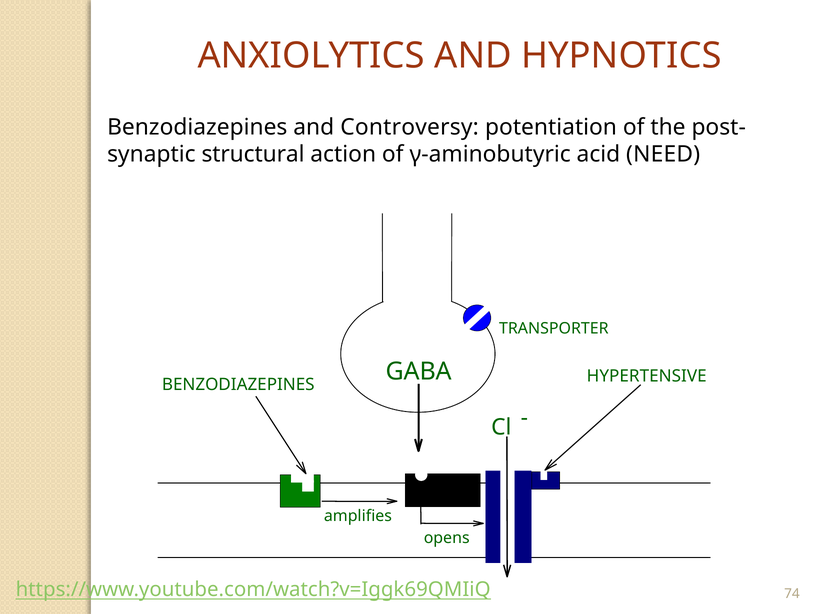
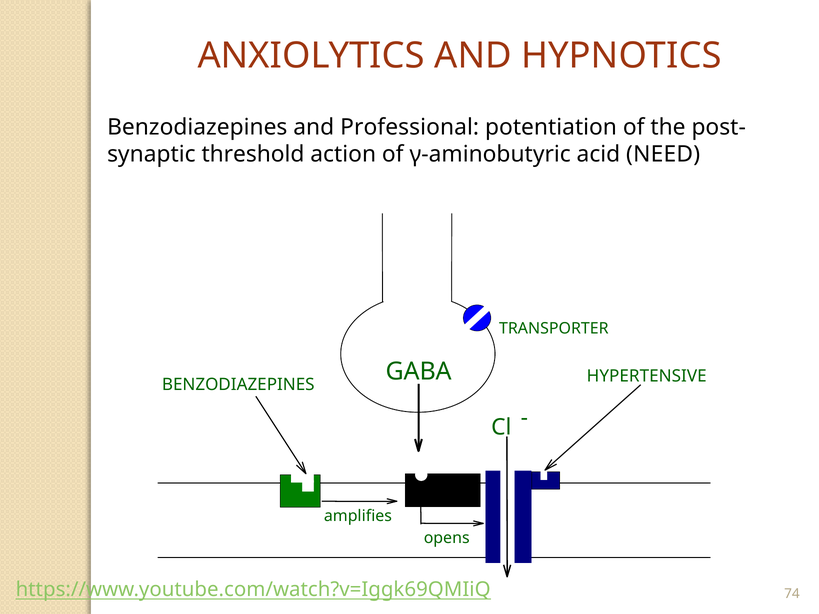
Controversy: Controversy -> Professional
structural: structural -> threshold
